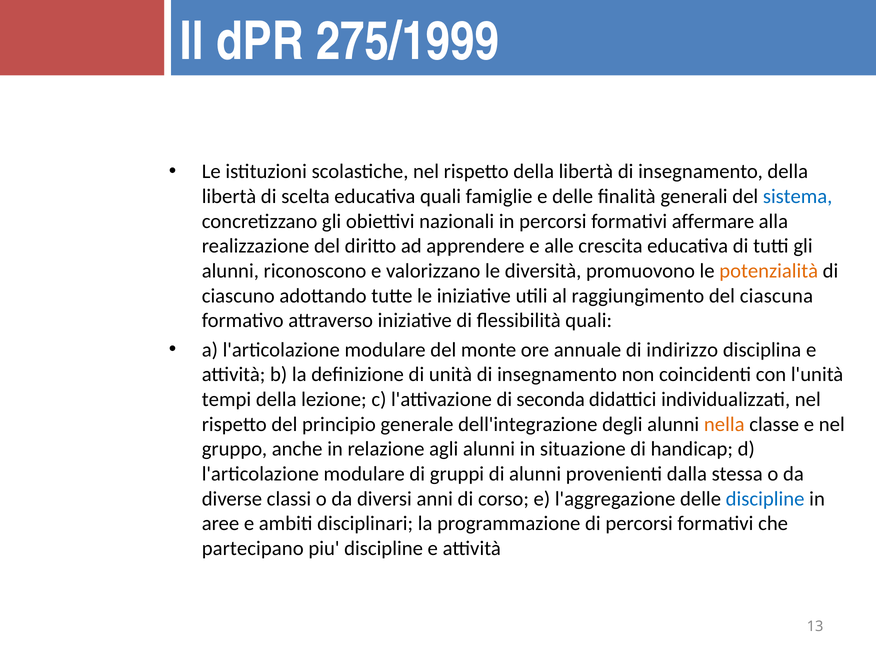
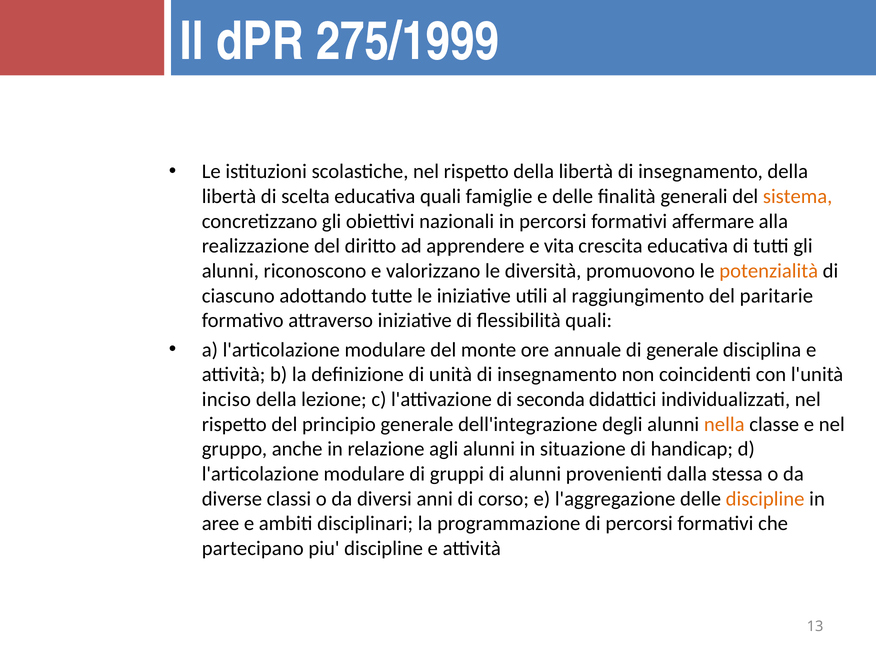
sistema colour: blue -> orange
alle: alle -> vita
ciascuna: ciascuna -> paritarie
di indirizzo: indirizzo -> generale
tempi: tempi -> inciso
discipline at (765, 499) colour: blue -> orange
